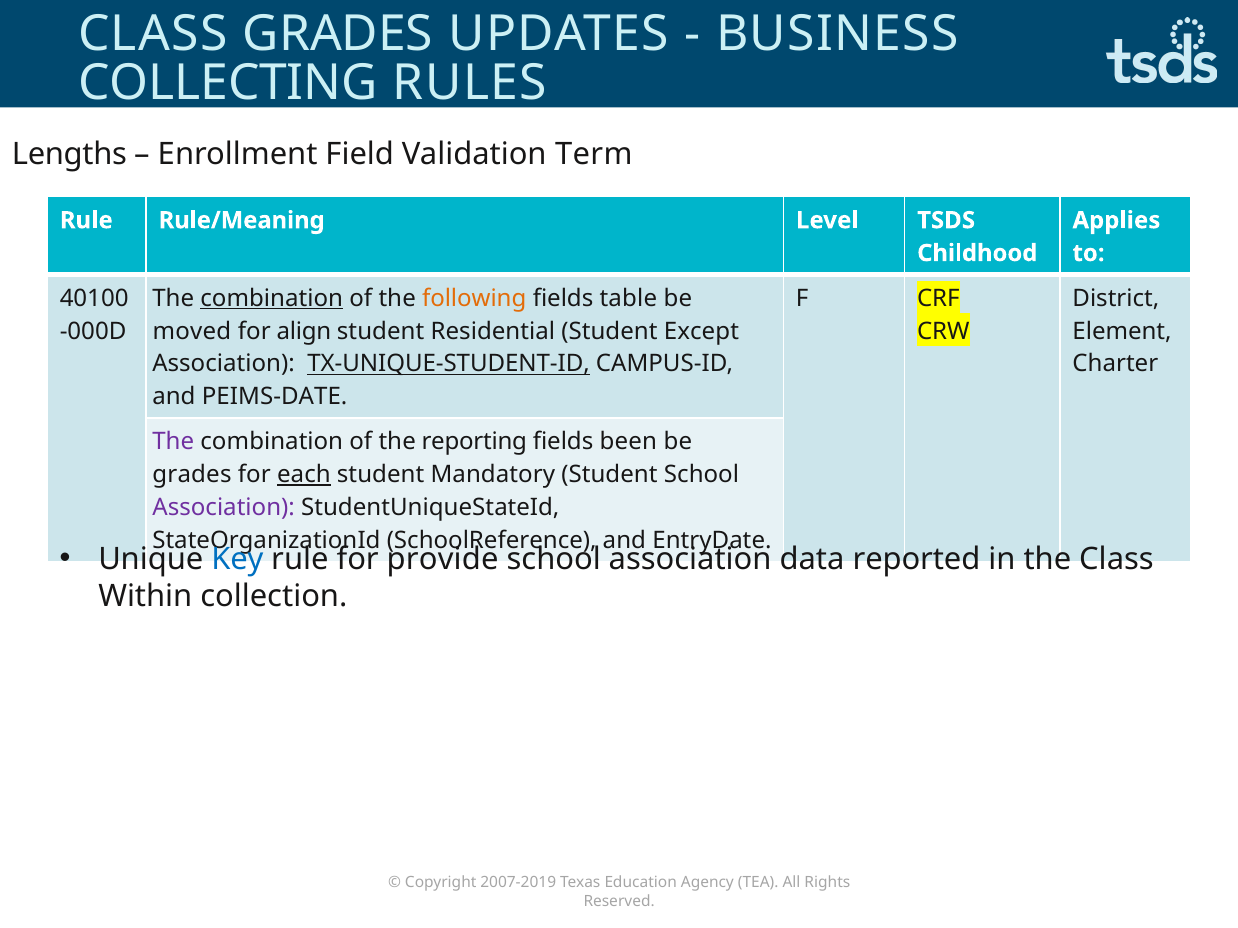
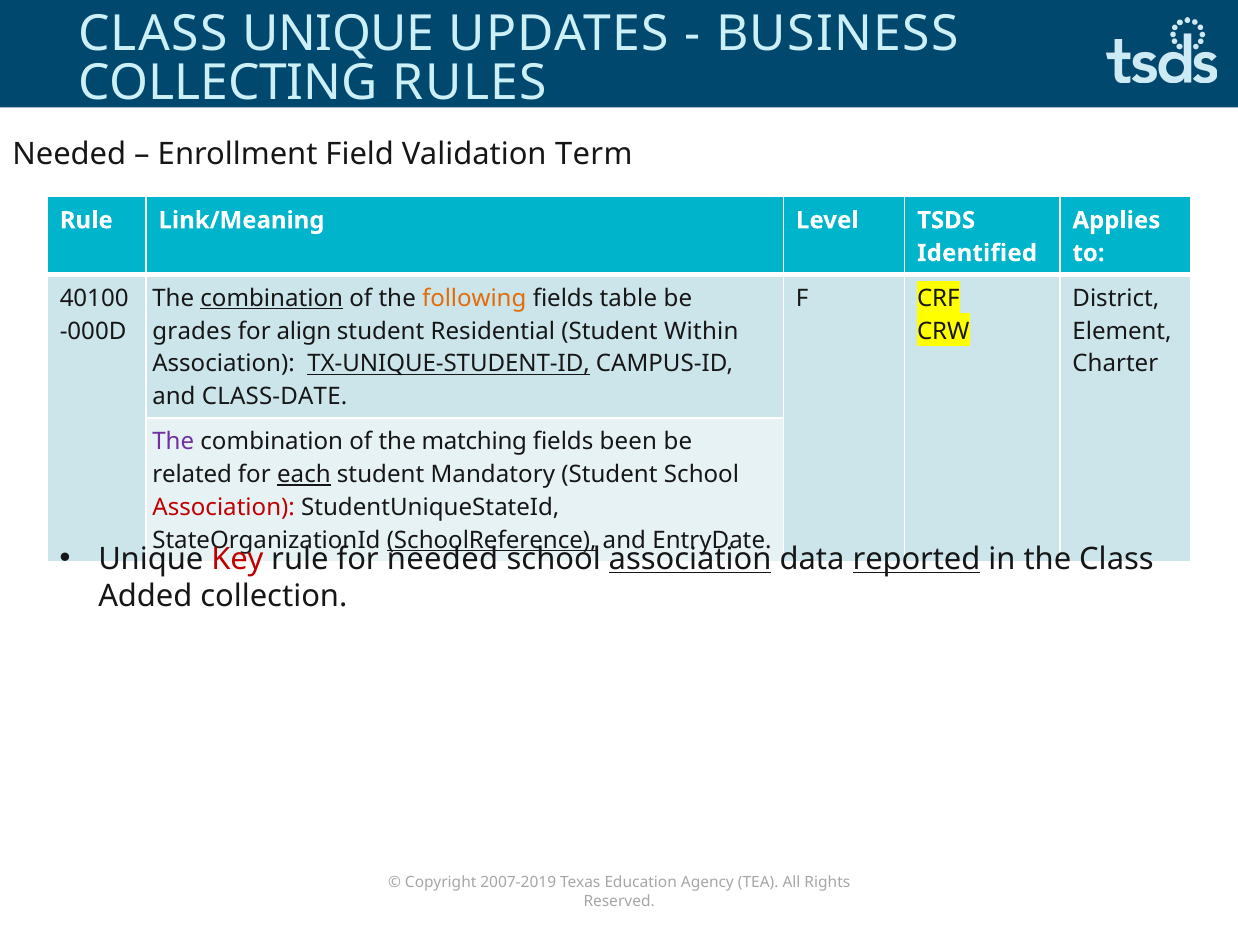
CLASS GRADES: GRADES -> UNIQUE
Lengths at (69, 154): Lengths -> Needed
Rule/Meaning: Rule/Meaning -> Link/Meaning
Childhood: Childhood -> Identified
moved: moved -> grades
Except: Except -> Within
PEIMS-DATE: PEIMS-DATE -> CLASS-DATE
reporting: reporting -> matching
grades at (192, 475): grades -> related
Association at (224, 508) colour: purple -> red
SchoolReference underline: none -> present
Key colour: blue -> red
for provide: provide -> needed
association at (690, 560) underline: none -> present
reported underline: none -> present
Within: Within -> Added
